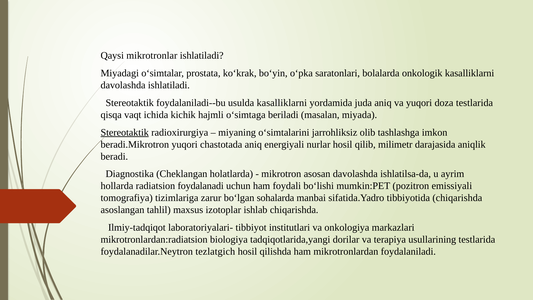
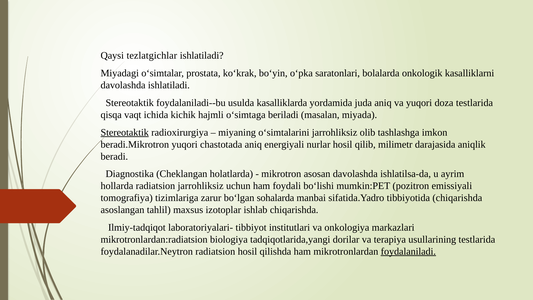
mikrotronlar: mikrotronlar -> tezlatgichlar
usulda kasalliklarni: kasalliklarni -> kasalliklarda
radiatsion foydalanadi: foydalanadi -> jarrohliksiz
foydalanadilar.Neytron tezlatgich: tezlatgich -> radiatsion
foydalaniladi underline: none -> present
